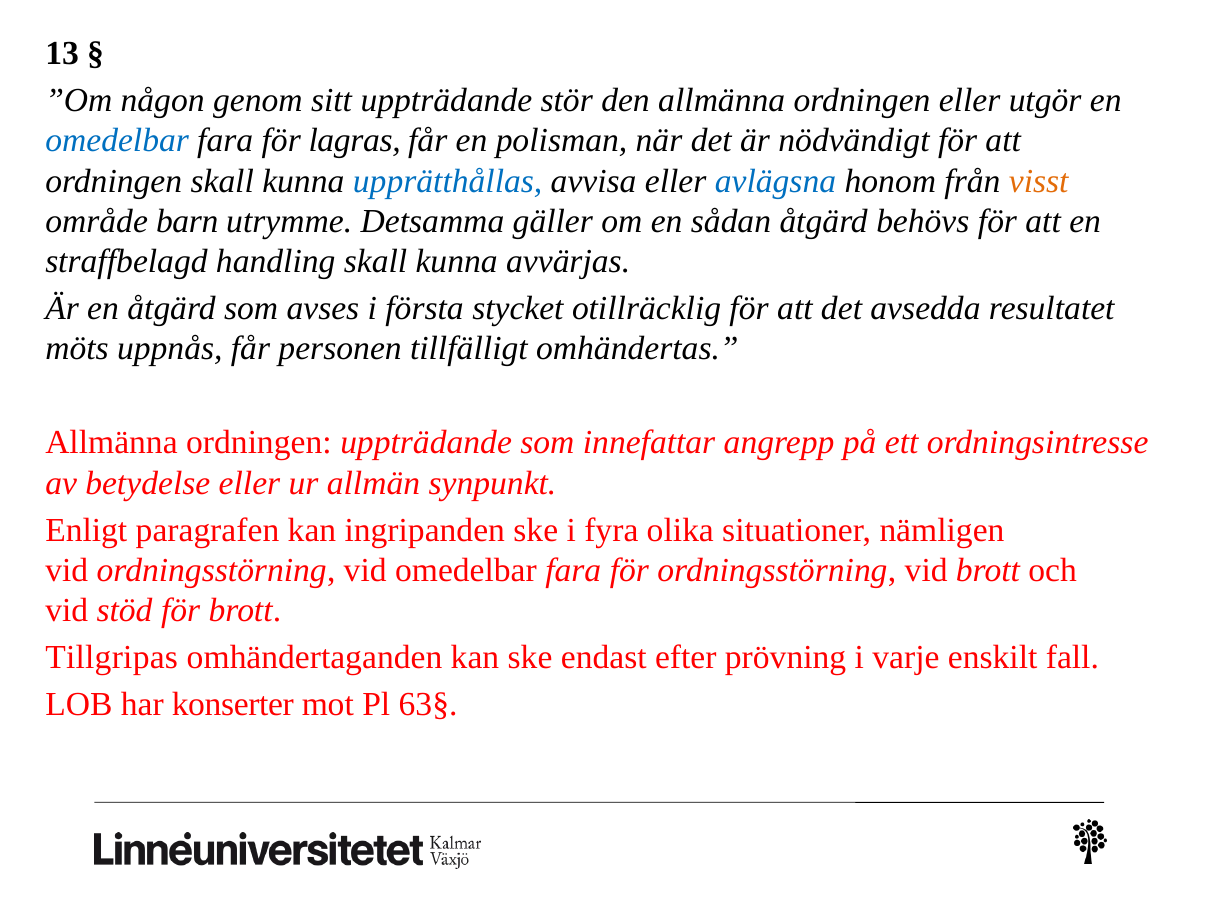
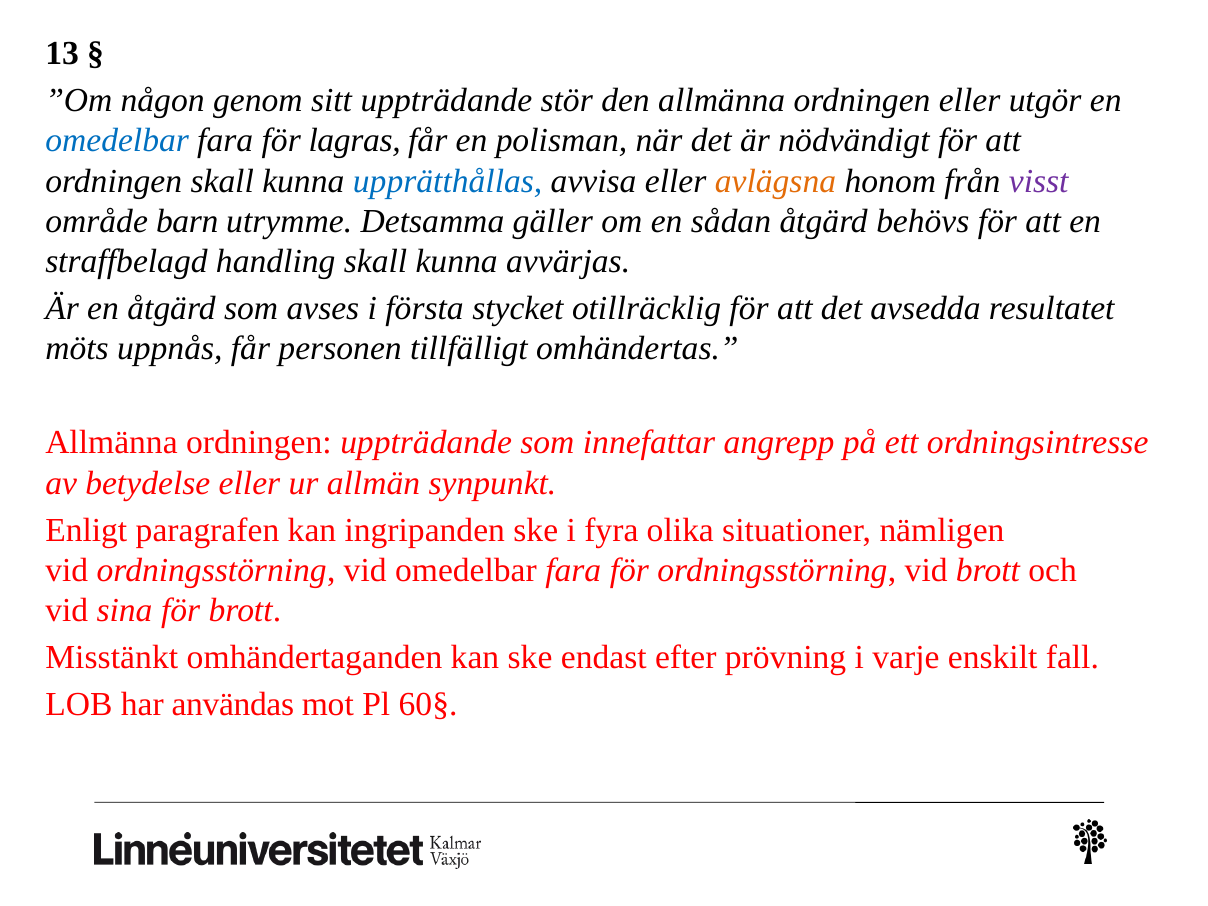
avlägsna colour: blue -> orange
visst colour: orange -> purple
stöd: stöd -> sina
Tillgripas: Tillgripas -> Misstänkt
konserter: konserter -> användas
63§: 63§ -> 60§
